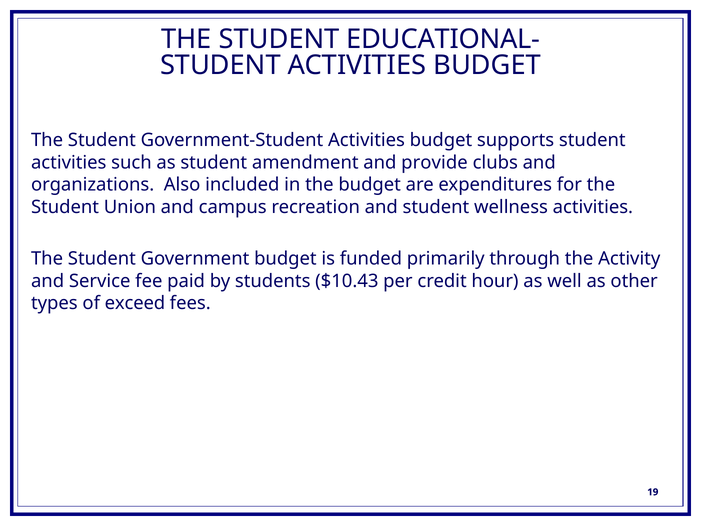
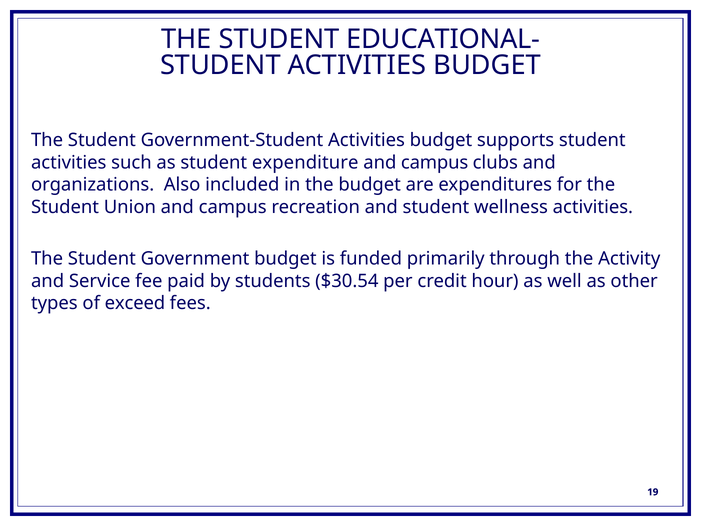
amendment: amendment -> expenditure
provide at (435, 162): provide -> campus
$10.43: $10.43 -> $30.54
